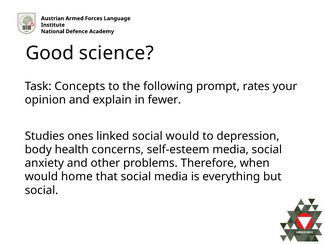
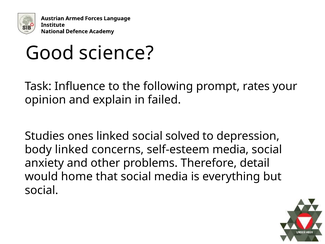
Concepts: Concepts -> Influence
fewer: fewer -> failed
social would: would -> solved
body health: health -> linked
when: when -> detail
